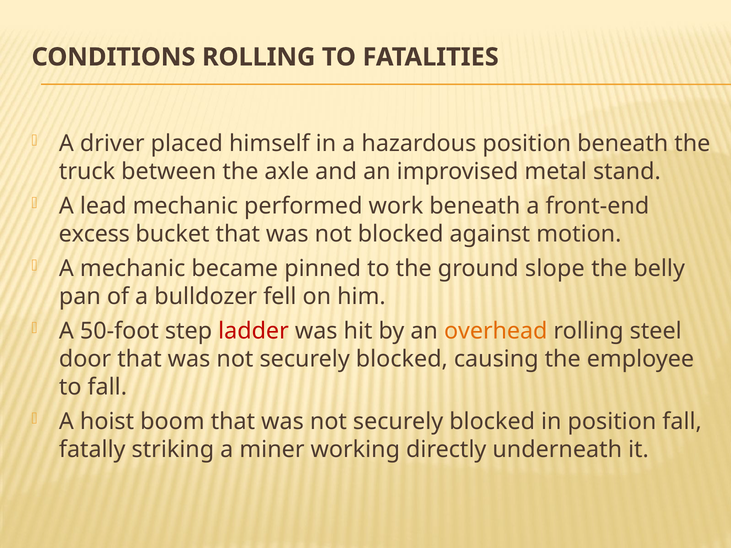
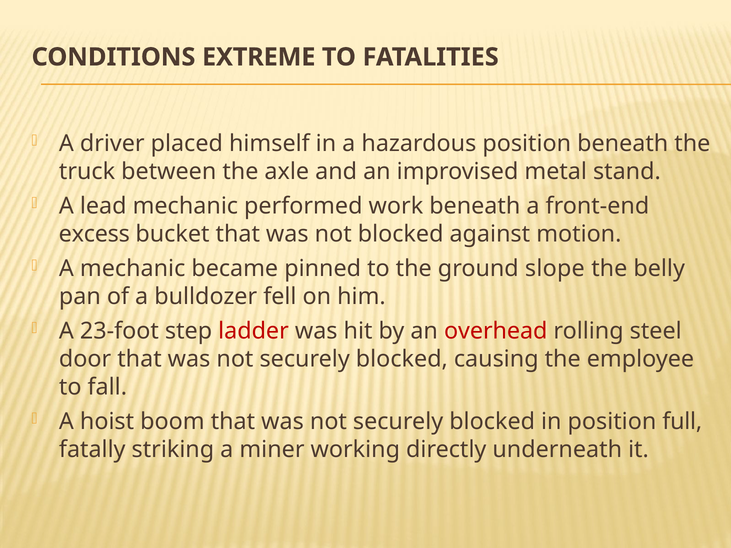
CONDITIONS ROLLING: ROLLING -> EXTREME
50-foot: 50-foot -> 23-foot
overhead colour: orange -> red
position fall: fall -> full
